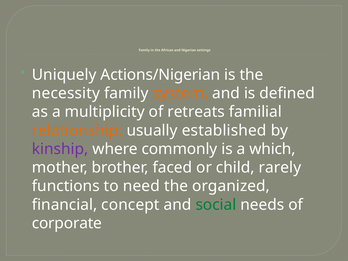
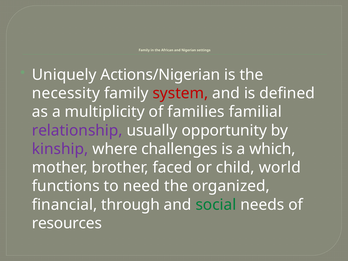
system colour: orange -> red
retreats: retreats -> families
relationship colour: orange -> purple
established: established -> opportunity
commonly: commonly -> challenges
rarely: rarely -> world
concept: concept -> through
corporate: corporate -> resources
